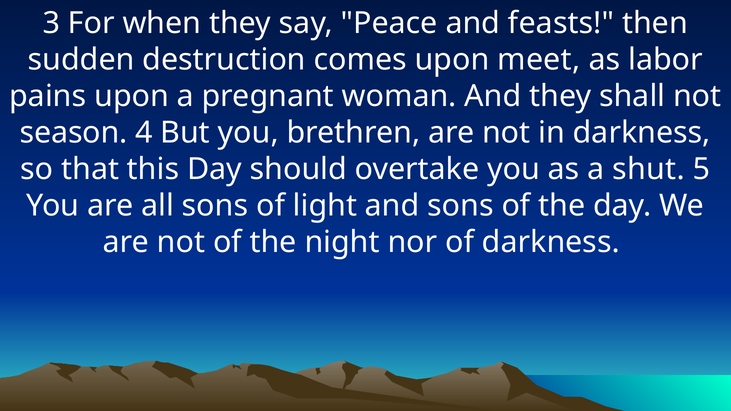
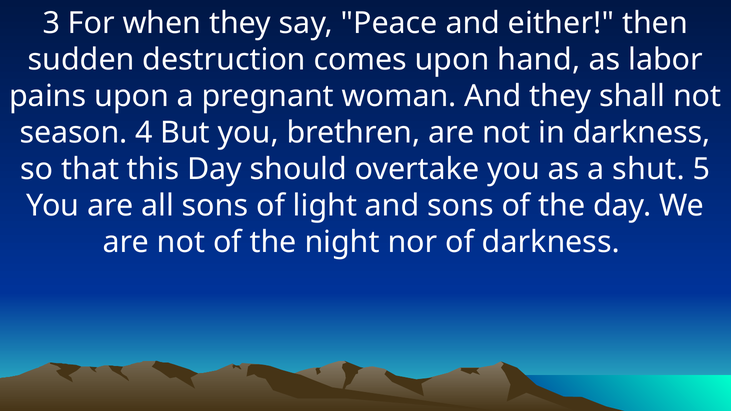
feasts: feasts -> either
meet: meet -> hand
